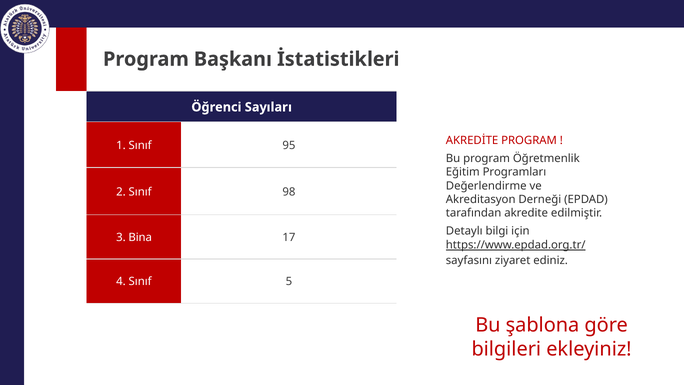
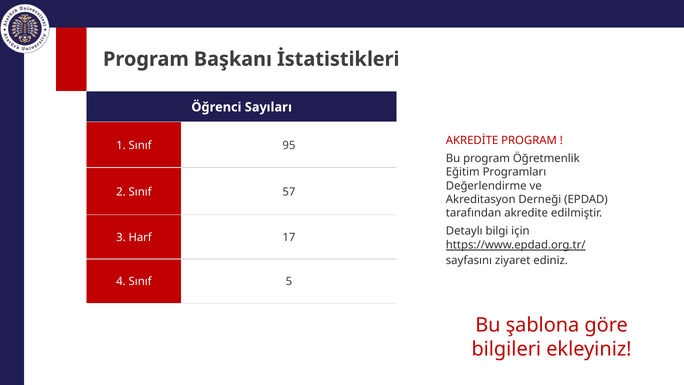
98: 98 -> 57
Bina: Bina -> Harf
